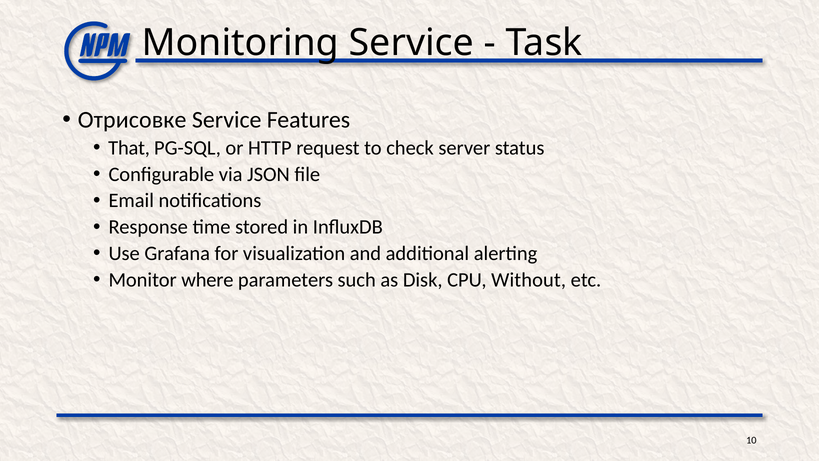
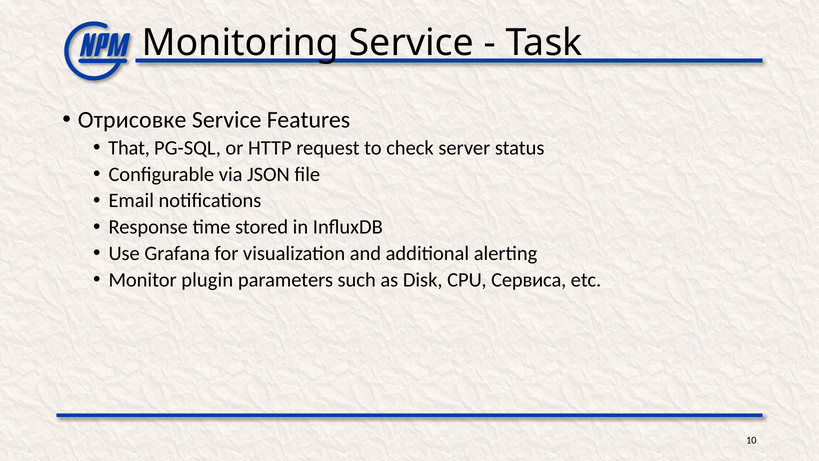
where: where -> plugin
Without: Without -> Сервиса
